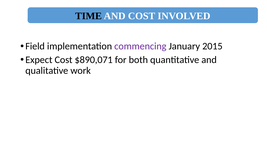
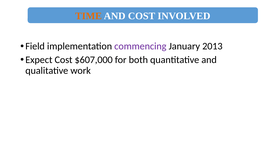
TIME colour: black -> orange
2015: 2015 -> 2013
$890,071: $890,071 -> $607,000
